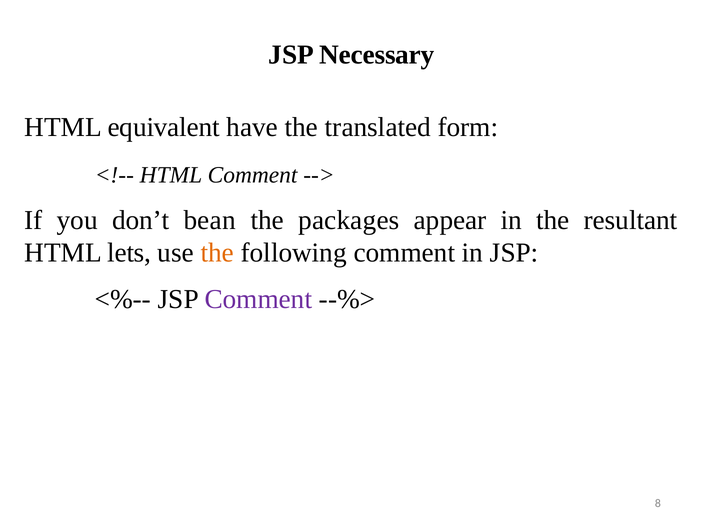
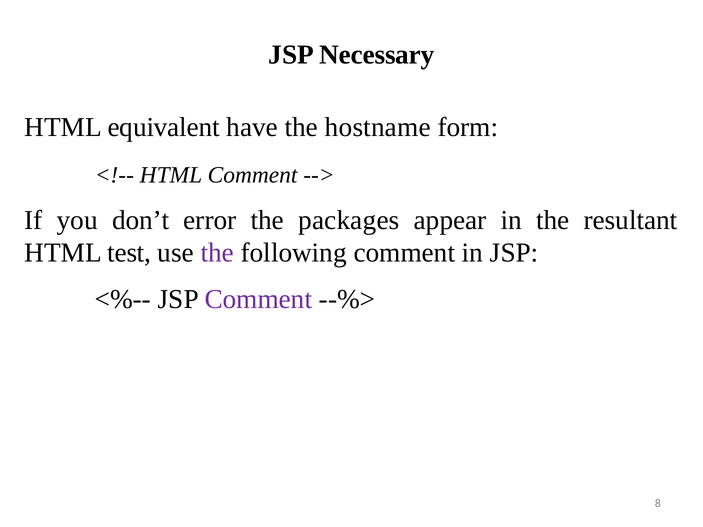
translated: translated -> hostname
bean: bean -> error
lets: lets -> test
the at (217, 253) colour: orange -> purple
